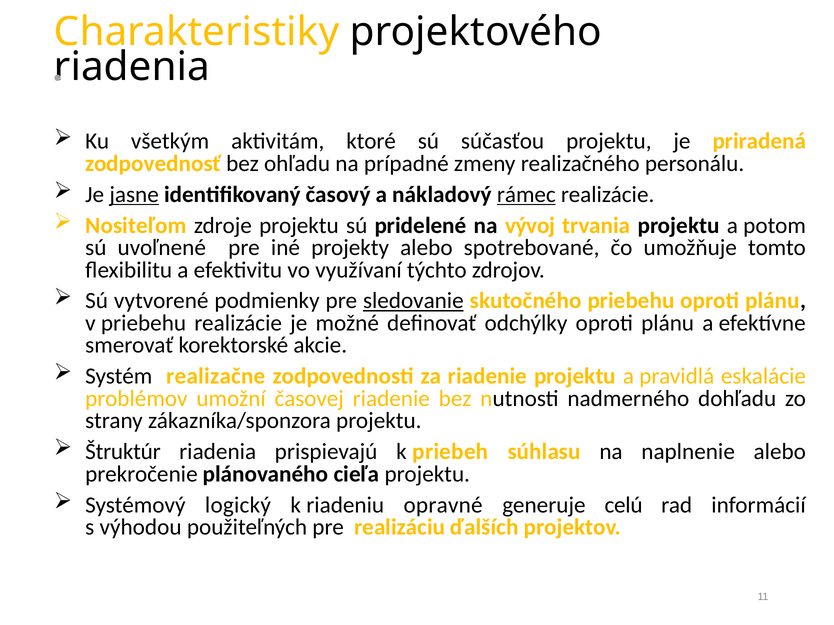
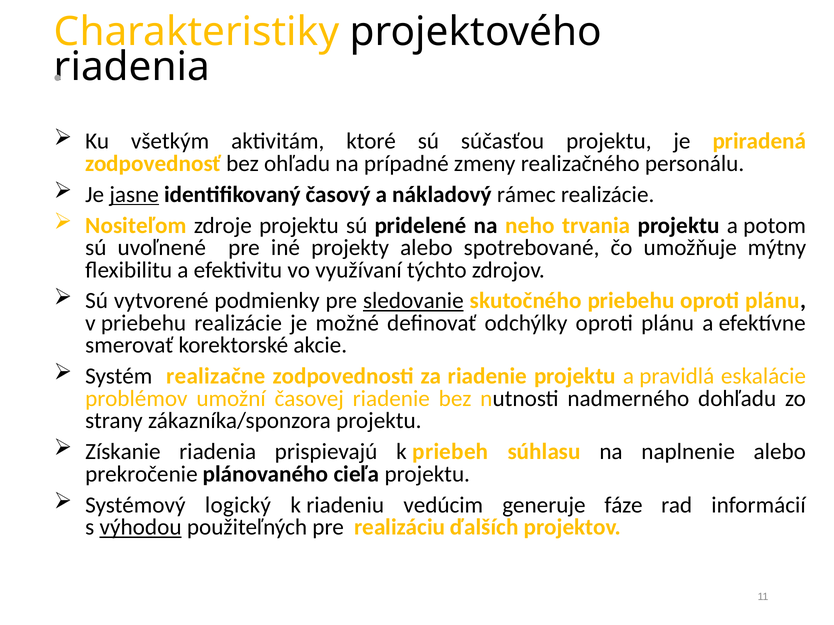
rámec underline: present -> none
vývoj: vývoj -> neho
tomto: tomto -> mýtny
Štruktúr: Štruktúr -> Získanie
opravné: opravné -> vedúcim
celú: celú -> fáze
výhodou underline: none -> present
